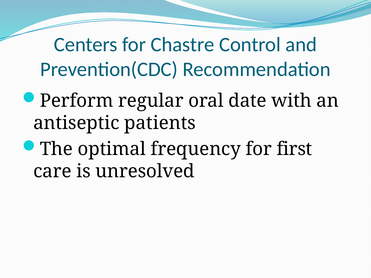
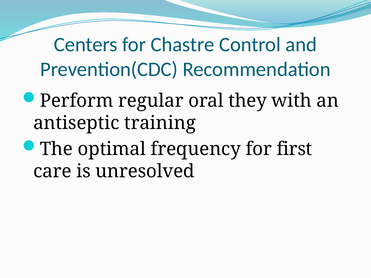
date: date -> they
patients: patients -> training
